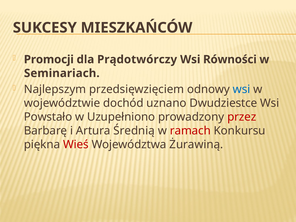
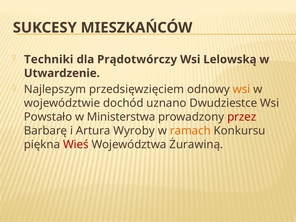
Promocji: Promocji -> Techniki
Równości: Równości -> Lelowską
Seminariach: Seminariach -> Utwardzenie
wsi at (242, 89) colour: blue -> orange
Uzupełniono: Uzupełniono -> Ministerstwa
Średnią: Średnią -> Wyroby
ramach colour: red -> orange
